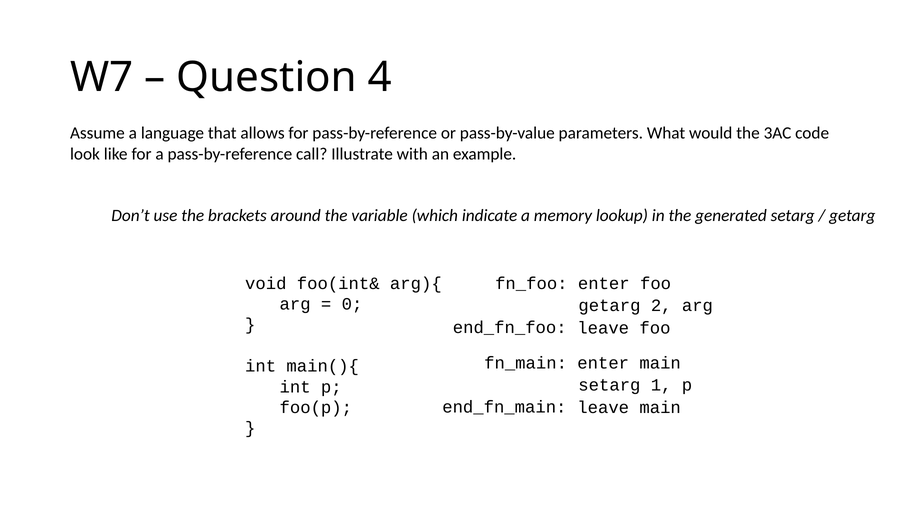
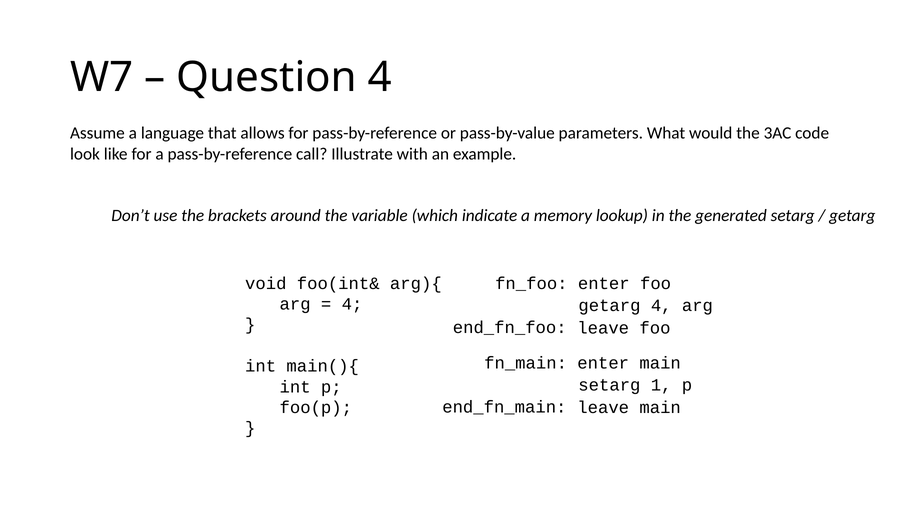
0 at (352, 304): 0 -> 4
getarg 2: 2 -> 4
